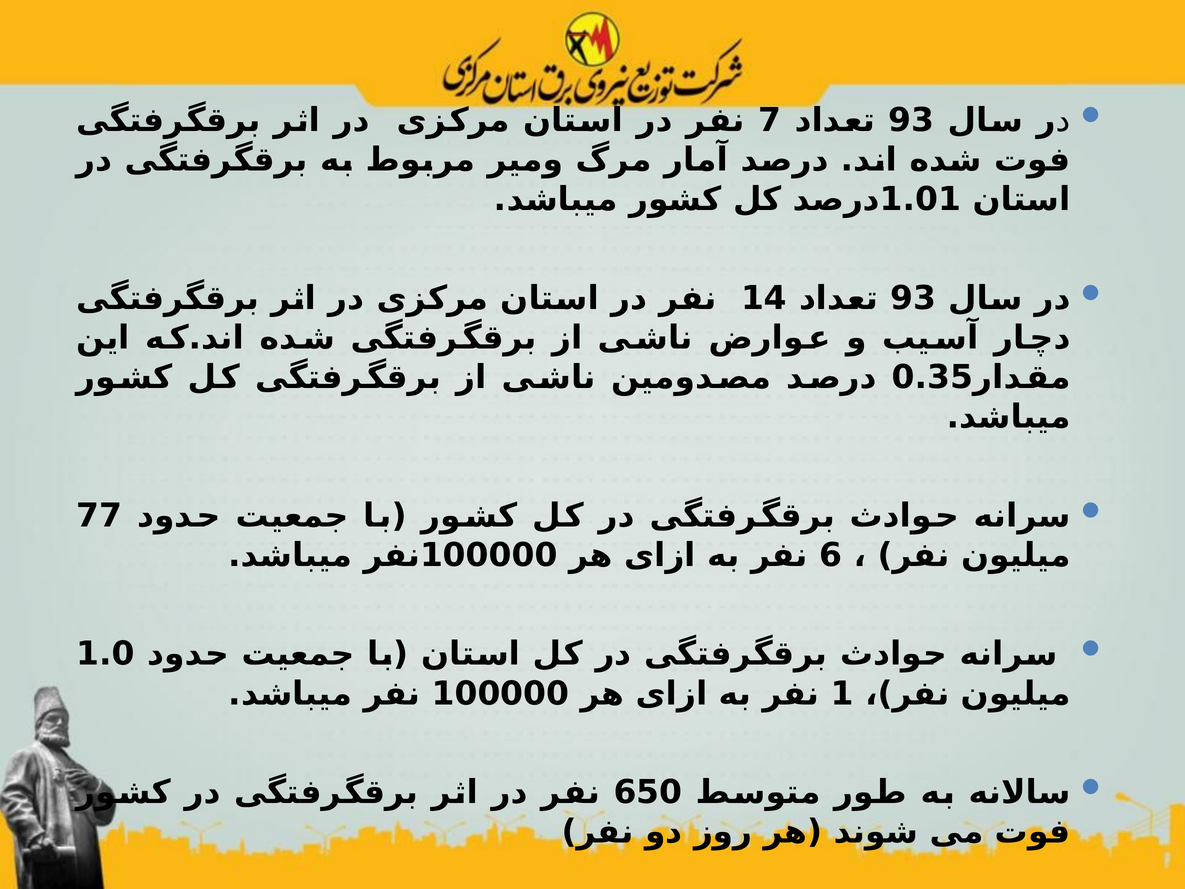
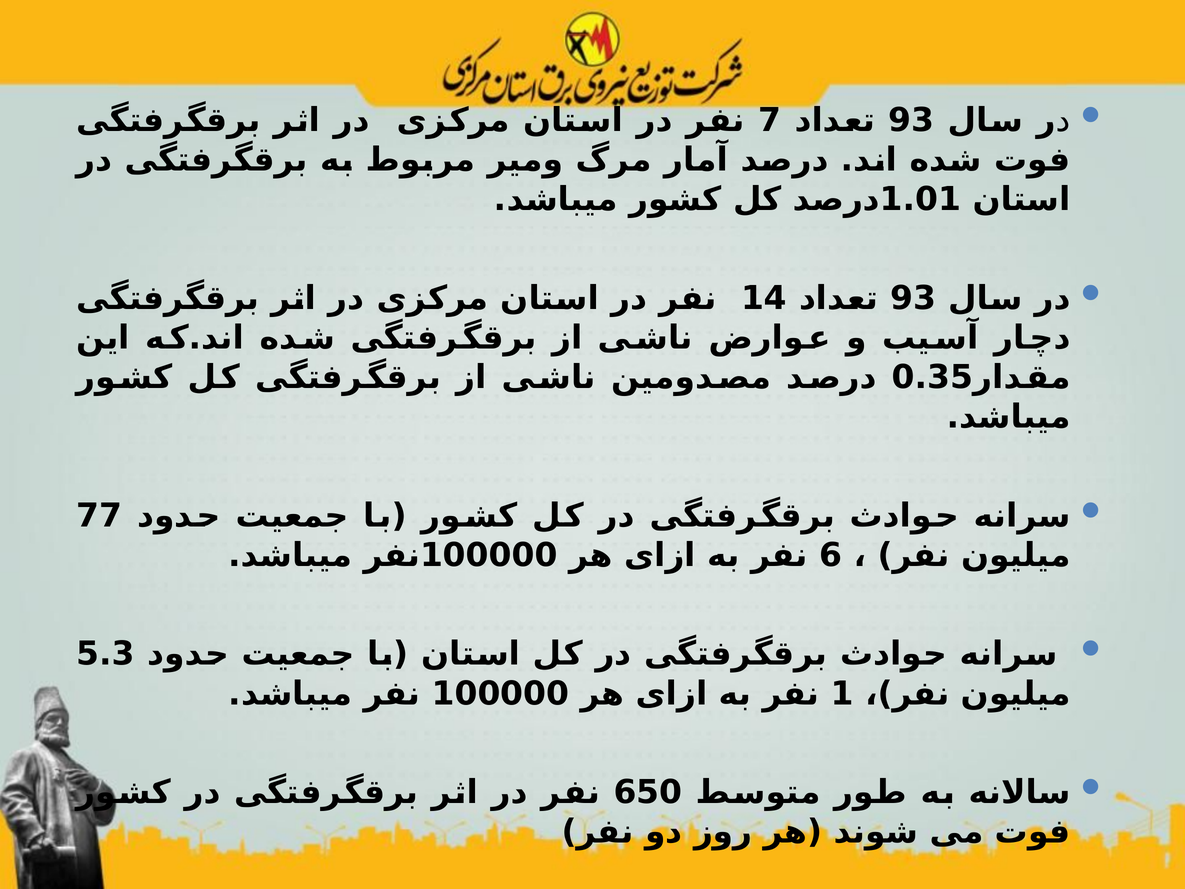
1.0: 1.0 -> 5.3
